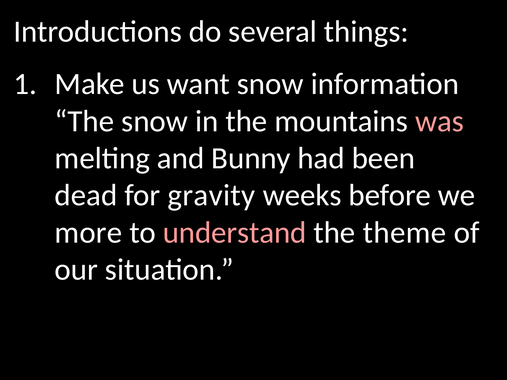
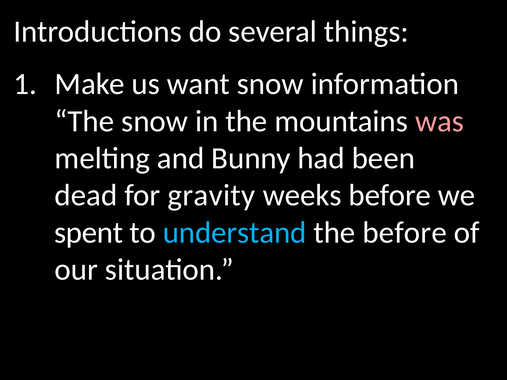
more: more -> spent
understand colour: pink -> light blue
the theme: theme -> before
